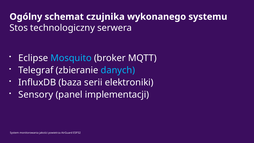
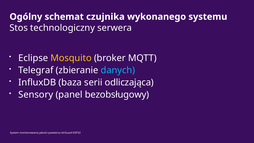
Mosquito colour: light blue -> yellow
elektroniki: elektroniki -> odliczająca
implementacji: implementacji -> bezobsługowy
